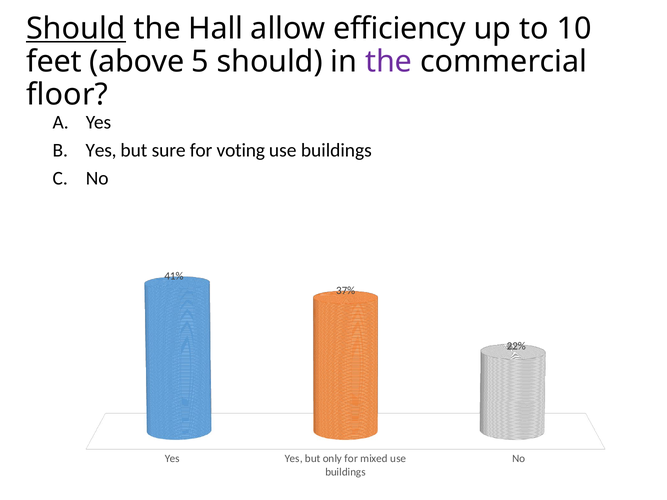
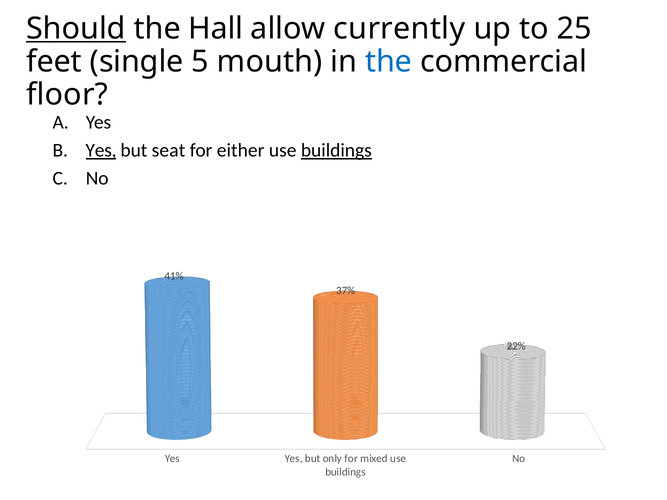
efficiency: efficiency -> currently
10: 10 -> 25
above: above -> single
5 should: should -> mouth
the at (389, 62) colour: purple -> blue
Yes at (101, 150) underline: none -> present
sure: sure -> seat
voting: voting -> either
buildings at (336, 150) underline: none -> present
